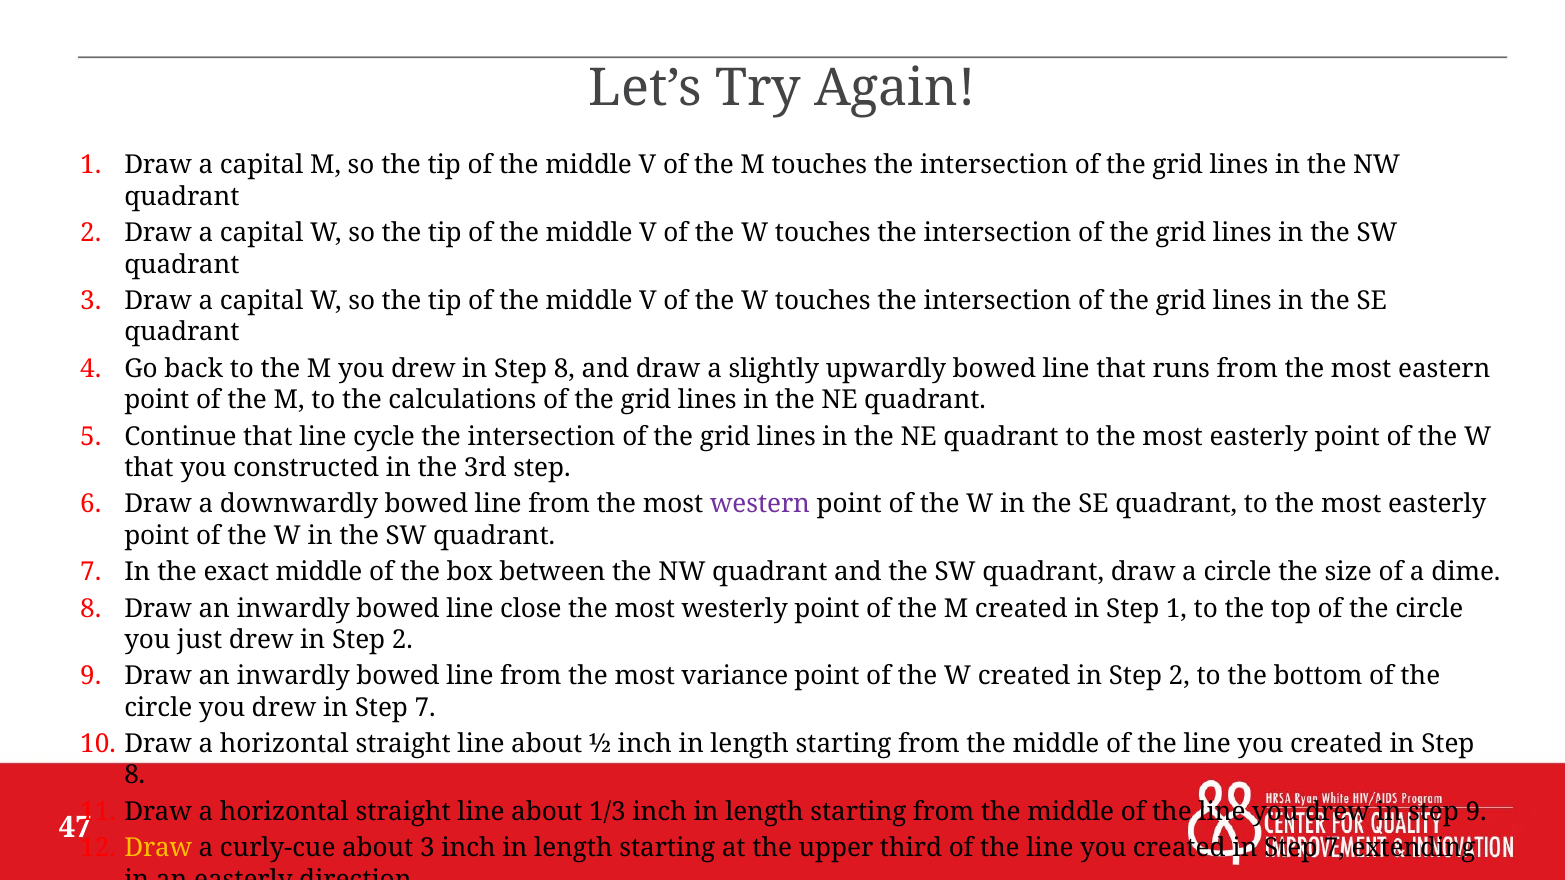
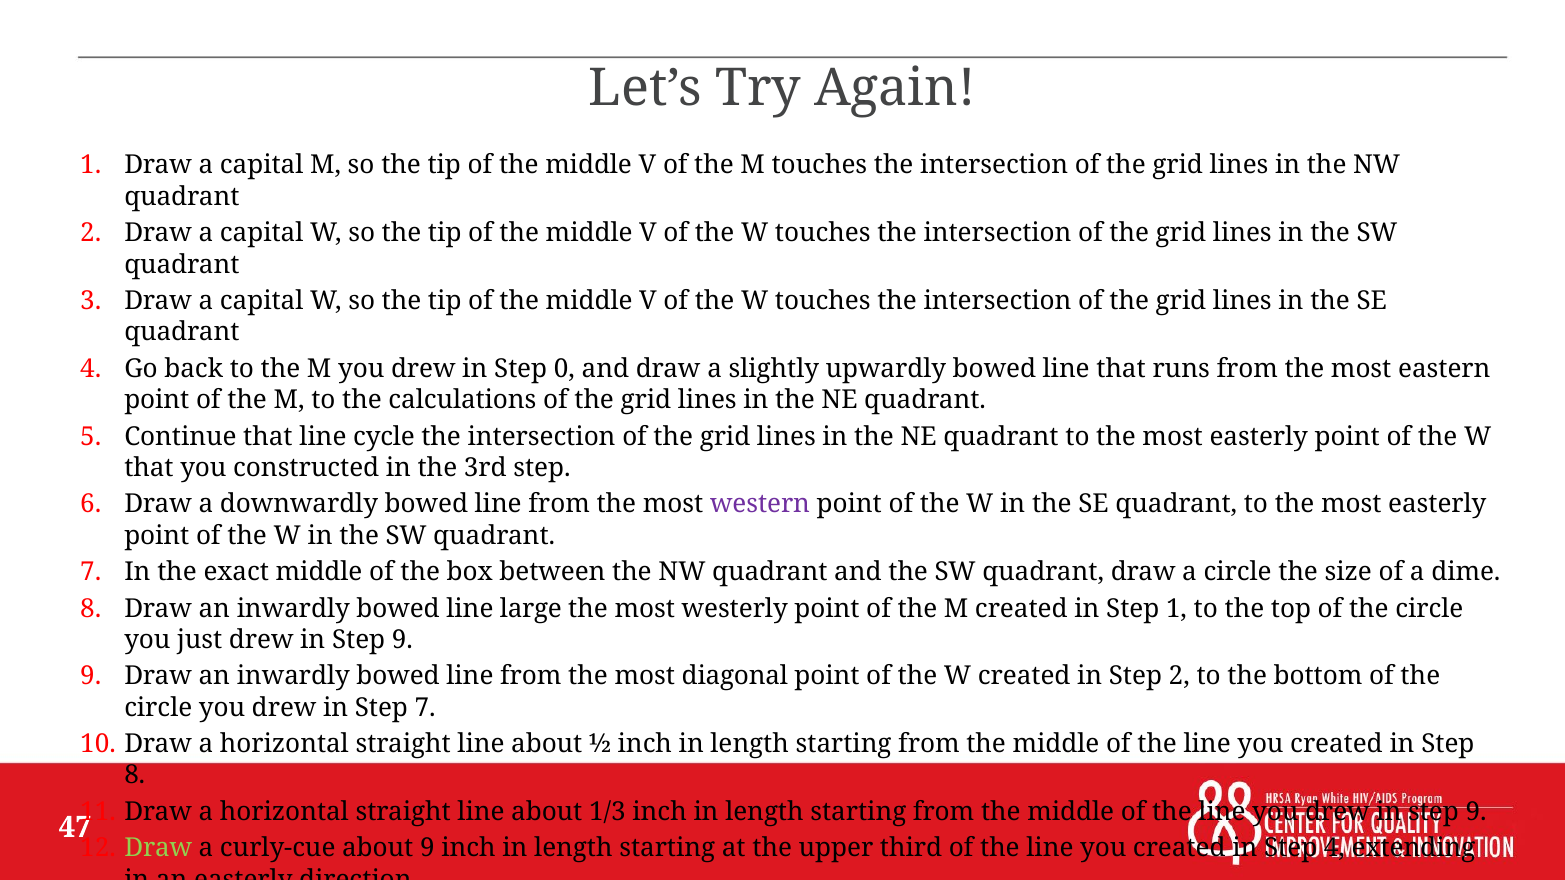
drew in Step 8: 8 -> 0
close: close -> large
2 at (402, 640): 2 -> 9
variance: variance -> diagonal
Draw at (158, 849) colour: yellow -> light green
about 3: 3 -> 9
created in Step 7: 7 -> 4
